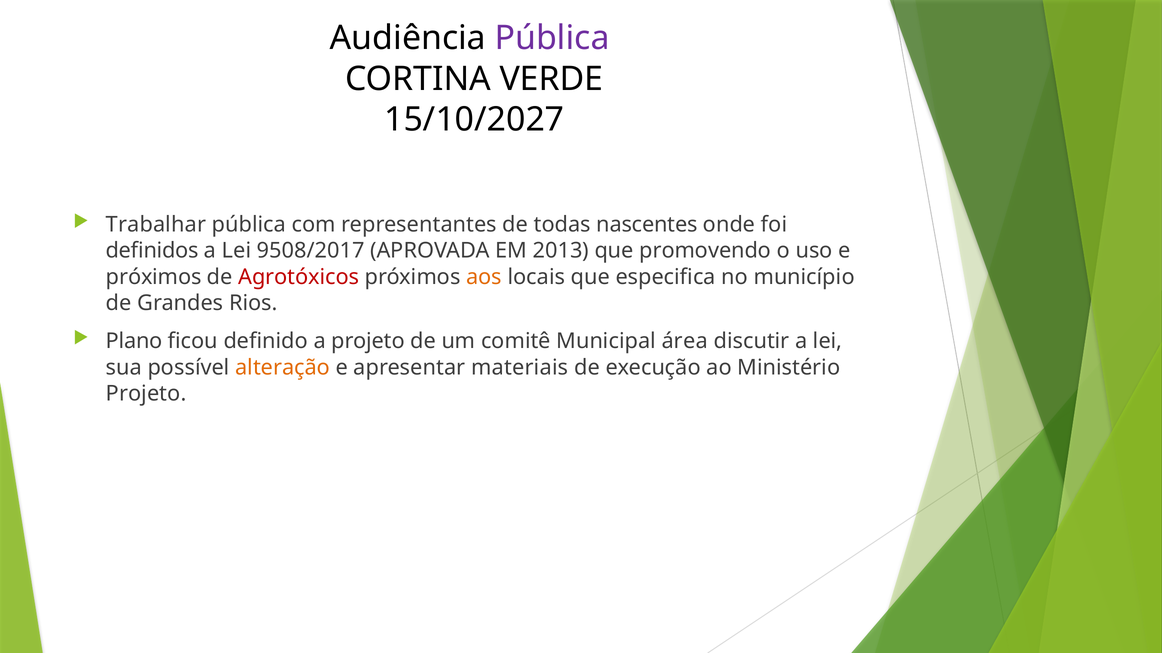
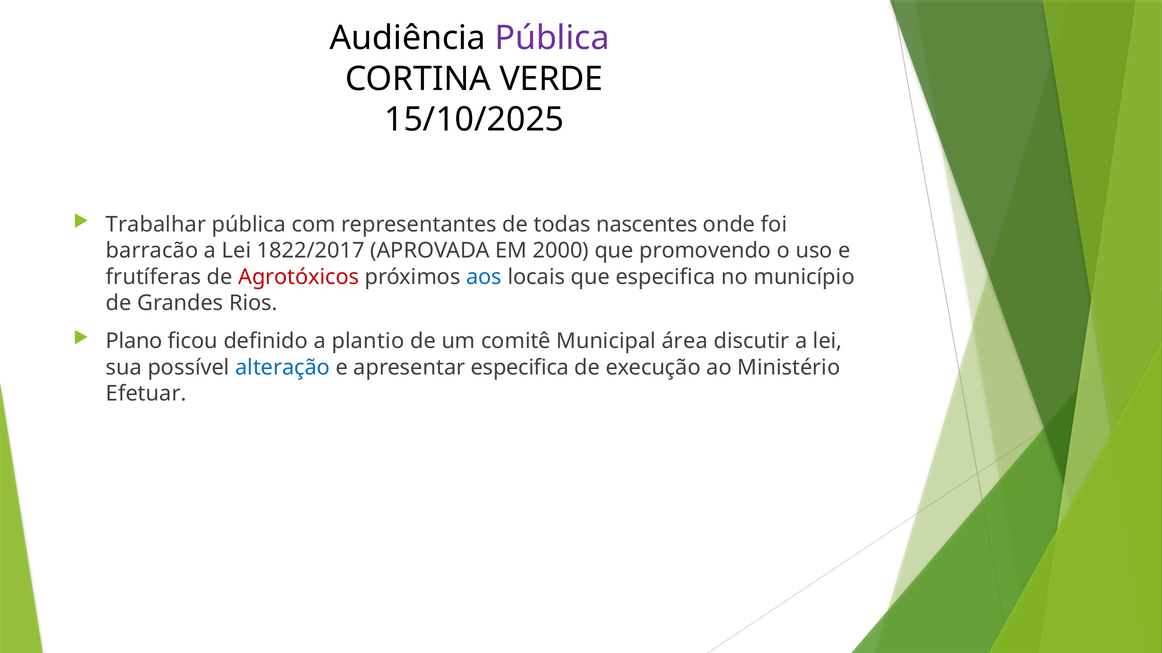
15/10/2027: 15/10/2027 -> 15/10/2025
definidos: definidos -> barracão
9508/2017: 9508/2017 -> 1822/2017
2013: 2013 -> 2000
próximos at (154, 277): próximos -> frutíferas
aos colour: orange -> blue
a projeto: projeto -> plantio
alteração colour: orange -> blue
apresentar materiais: materiais -> especifica
Projeto at (146, 394): Projeto -> Efetuar
